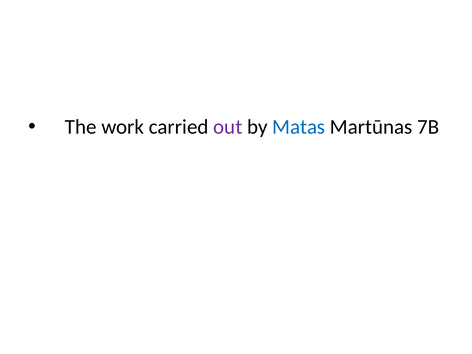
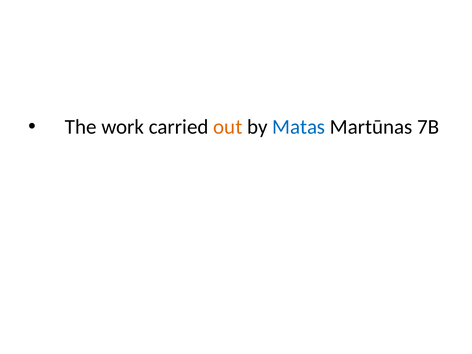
out colour: purple -> orange
